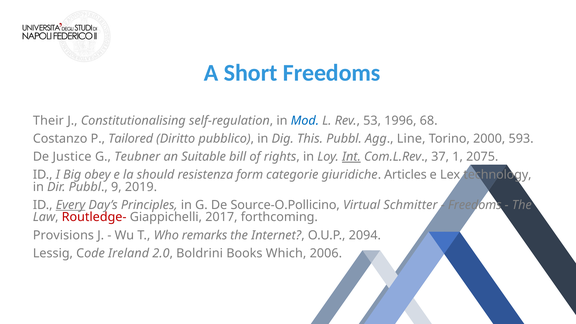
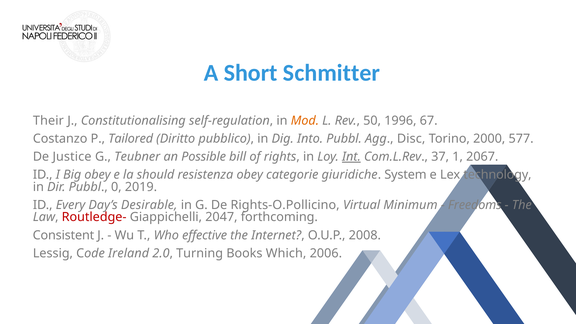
Short Freedoms: Freedoms -> Schmitter
Mod colour: blue -> orange
53: 53 -> 50
68: 68 -> 67
This: This -> Into
Line: Line -> Disc
593: 593 -> 577
Suitable: Suitable -> Possible
2075: 2075 -> 2067
resistenza form: form -> obey
Articles: Articles -> System
9: 9 -> 0
Every underline: present -> none
Principles: Principles -> Desirable
Source-O.Pollicino: Source-O.Pollicino -> Rights-O.Pollicino
Schmitter: Schmitter -> Minimum
2017: 2017 -> 2047
Provisions: Provisions -> Consistent
remarks: remarks -> effective
2094: 2094 -> 2008
Boldrini: Boldrini -> Turning
